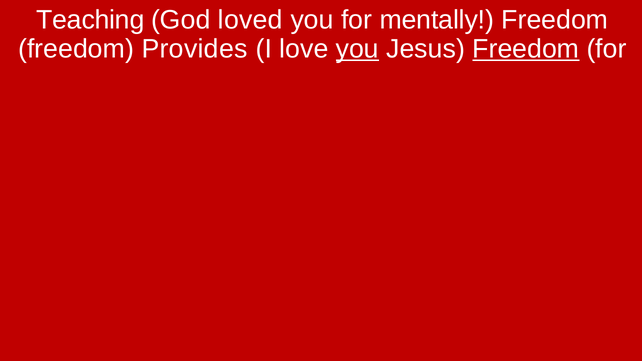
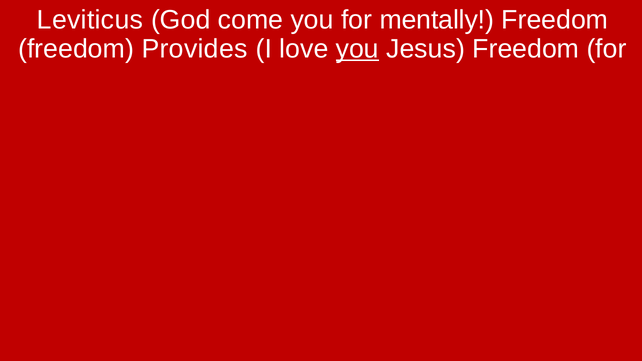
Teaching: Teaching -> Leviticus
loved: loved -> come
Freedom at (526, 49) underline: present -> none
